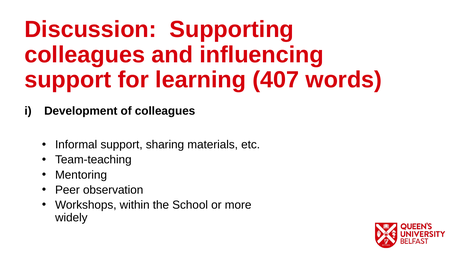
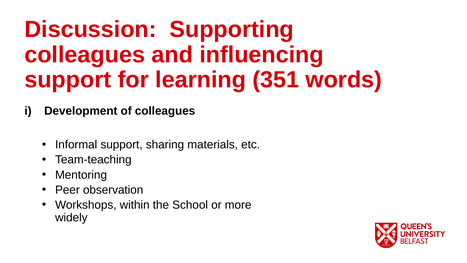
407: 407 -> 351
